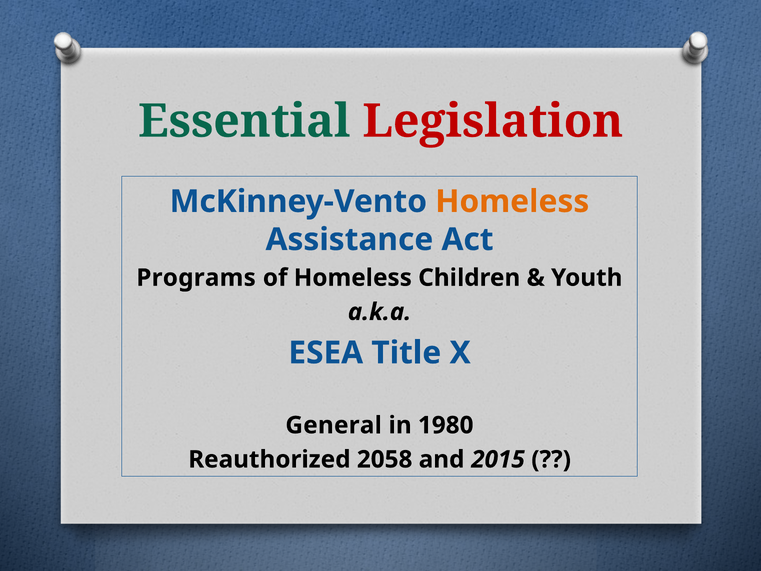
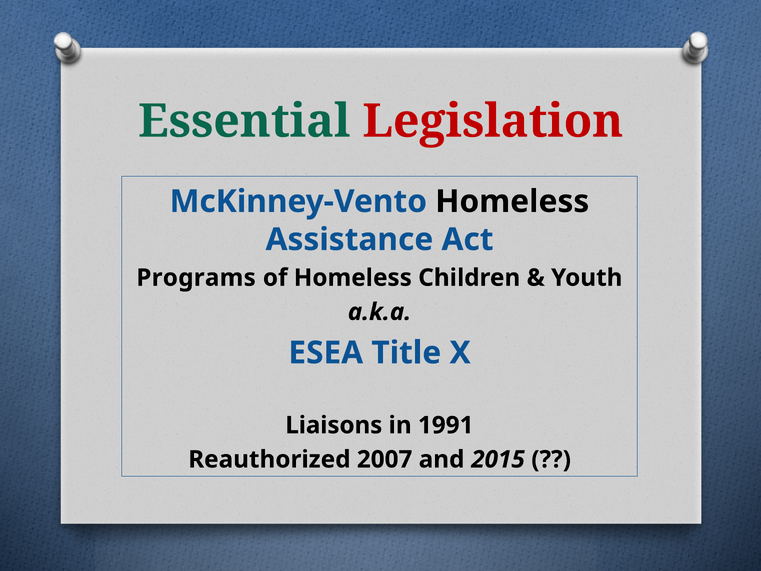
Homeless at (512, 201) colour: orange -> black
General: General -> Liaisons
1980: 1980 -> 1991
2058: 2058 -> 2007
